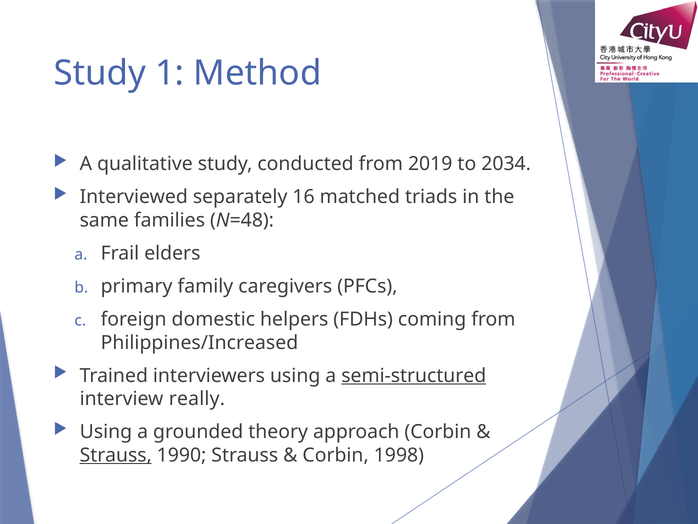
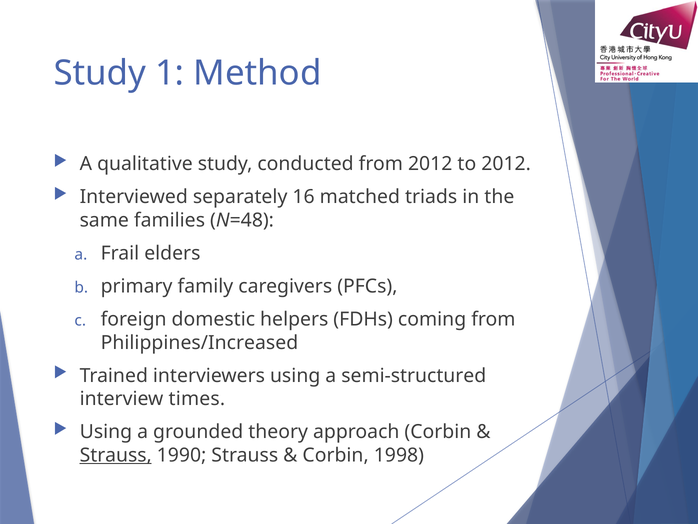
from 2019: 2019 -> 2012
to 2034: 2034 -> 2012
semi-structured underline: present -> none
really: really -> times
